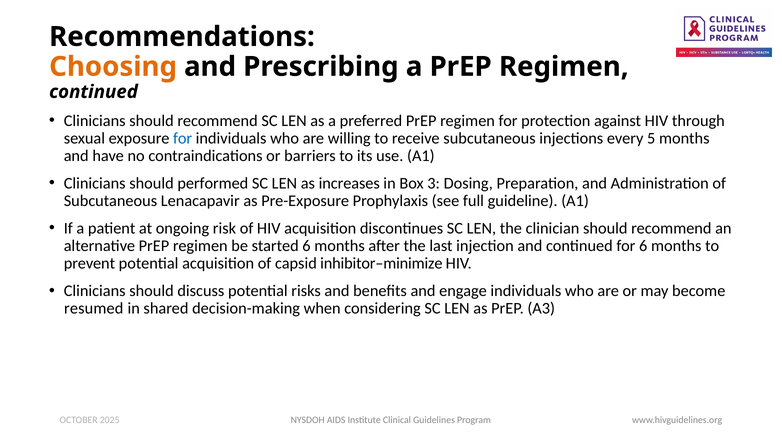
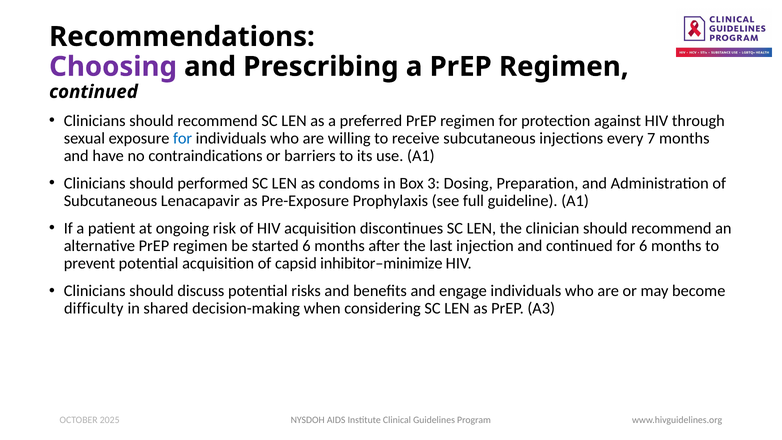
Choosing colour: orange -> purple
5: 5 -> 7
increases: increases -> condoms
resumed: resumed -> difficulty
